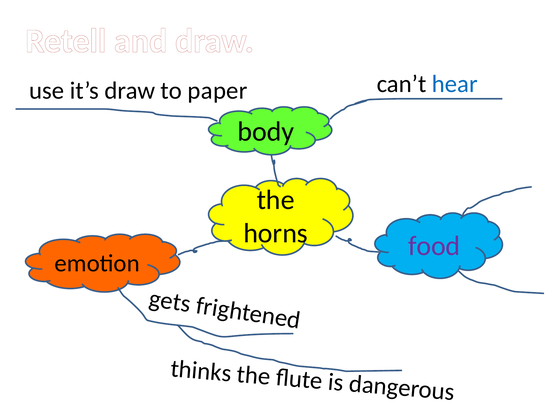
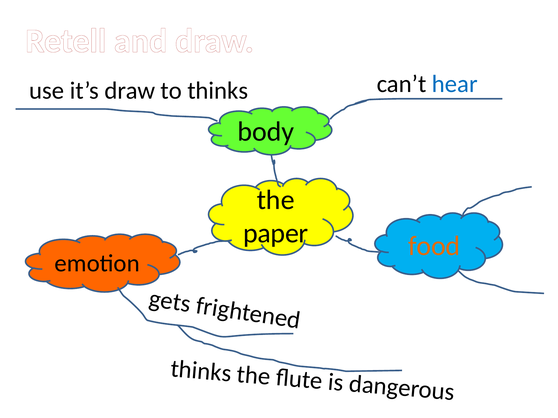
to paper: paper -> thinks
horns: horns -> paper
food colour: purple -> orange
